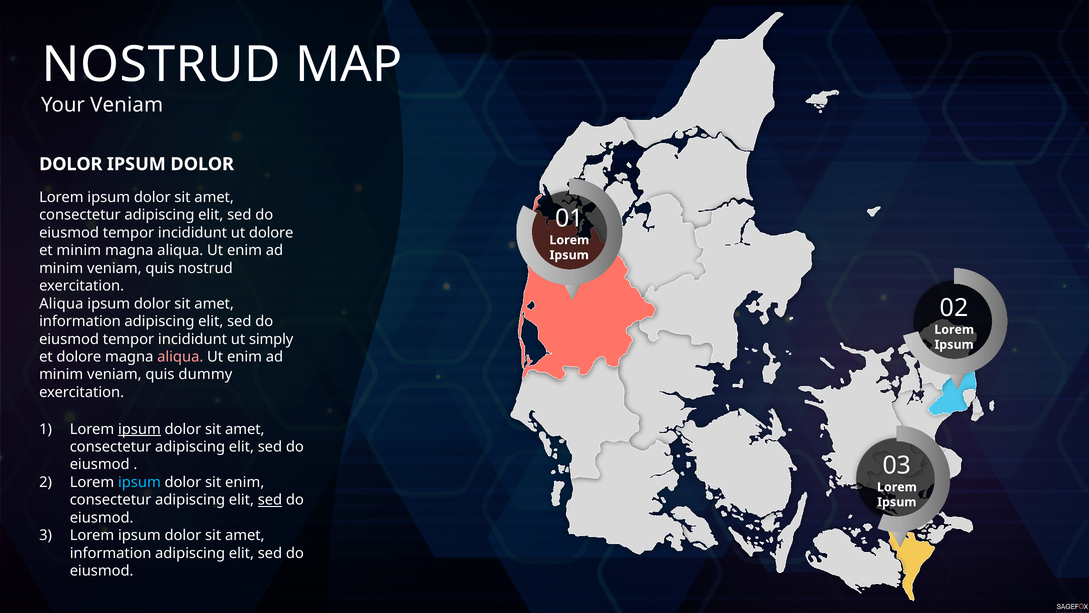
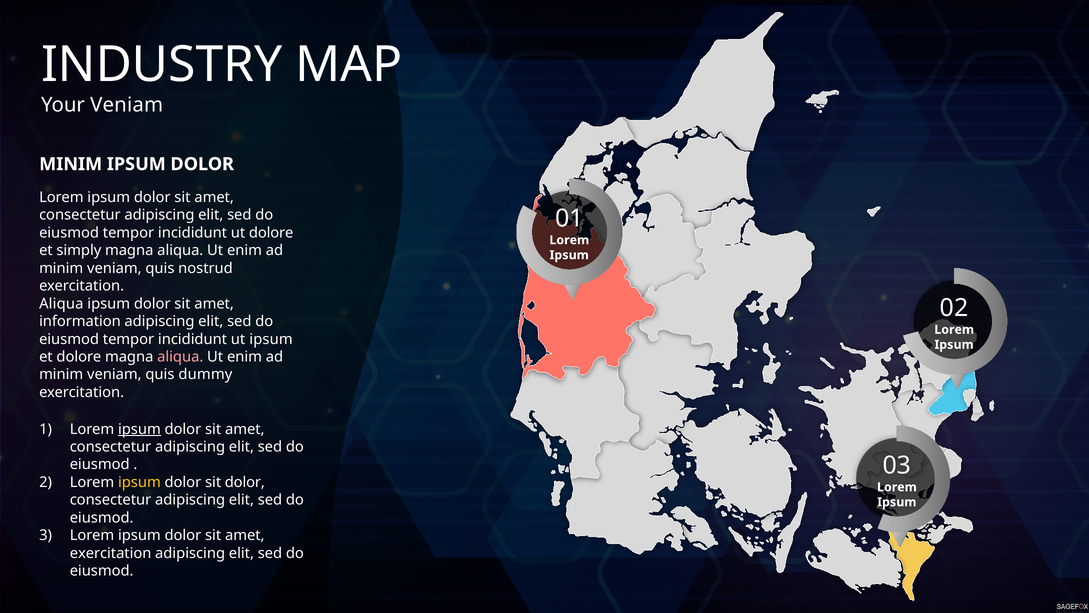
NOSTRUD at (161, 65): NOSTRUD -> INDUSTRY
DOLOR at (71, 164): DOLOR -> MINIM
et minim: minim -> simply
ut simply: simply -> ipsum
ipsum at (139, 482) colour: light blue -> yellow
sit enim: enim -> dolor
sed at (270, 500) underline: present -> none
information at (111, 553): information -> exercitation
